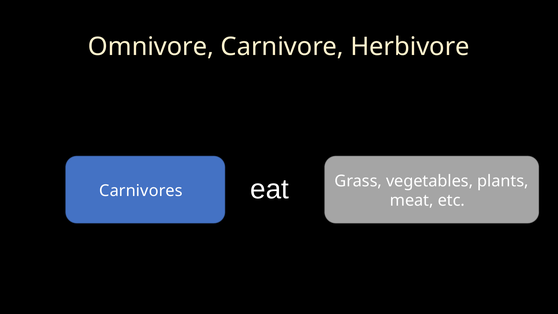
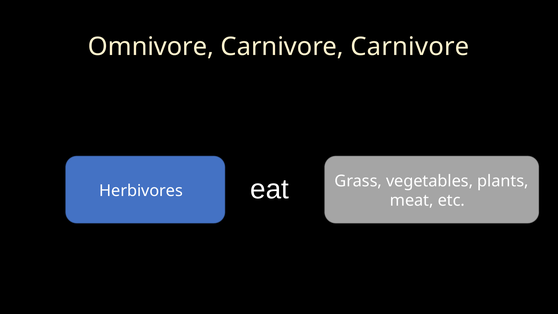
Carnivore Herbivore: Herbivore -> Carnivore
Carnivores: Carnivores -> Herbivores
